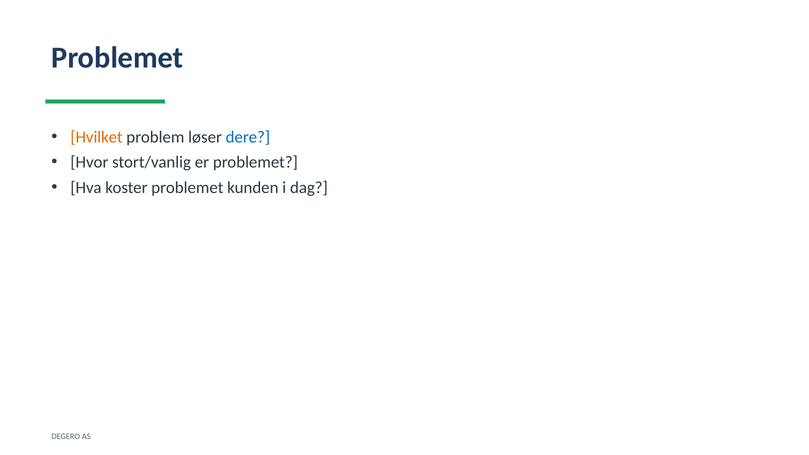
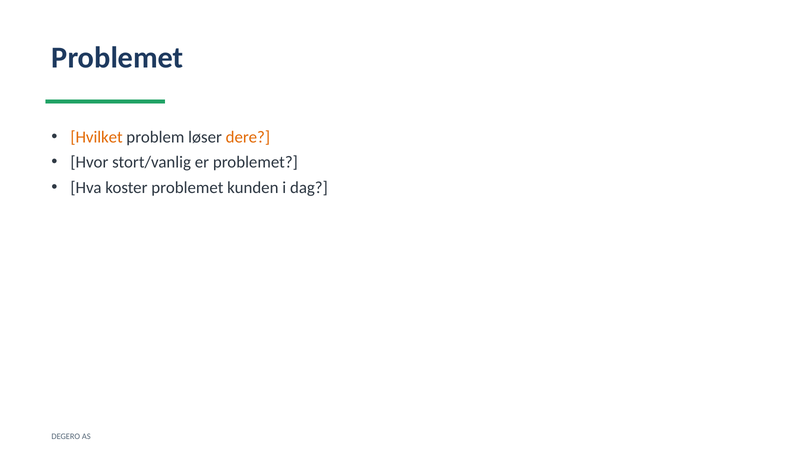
dere colour: blue -> orange
